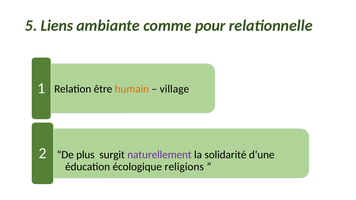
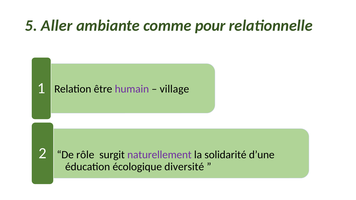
Liens: Liens -> Aller
humain colour: orange -> purple
plus: plus -> rôle
religions: religions -> diversité
